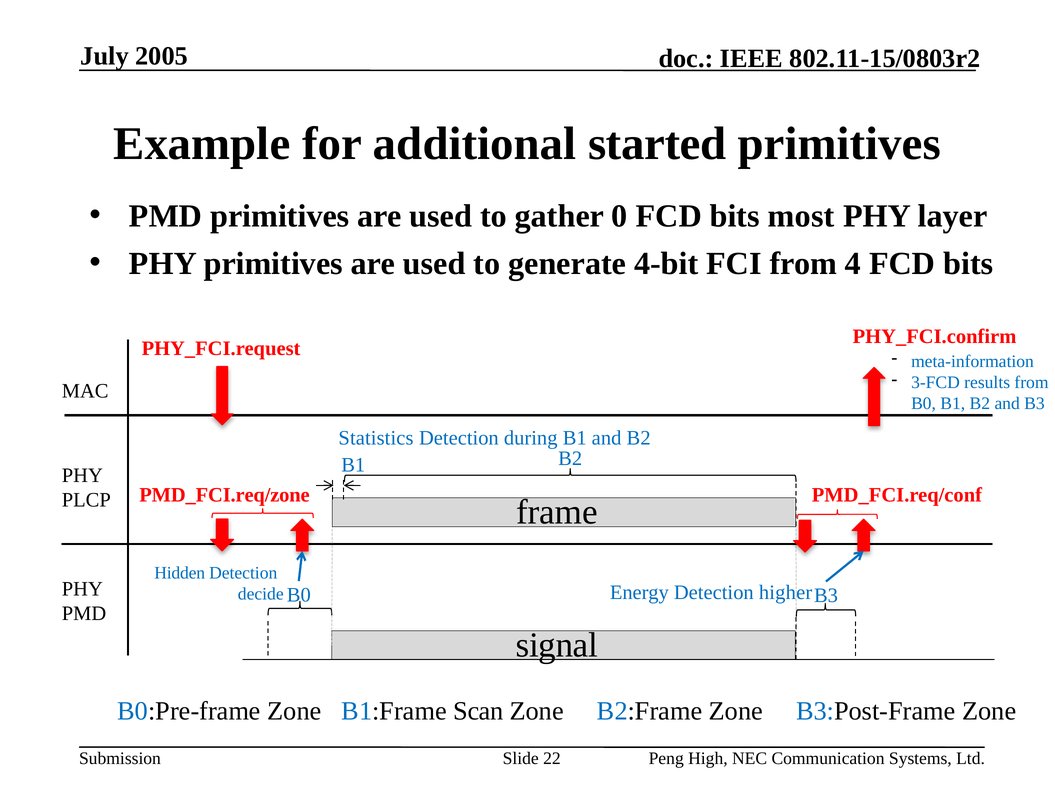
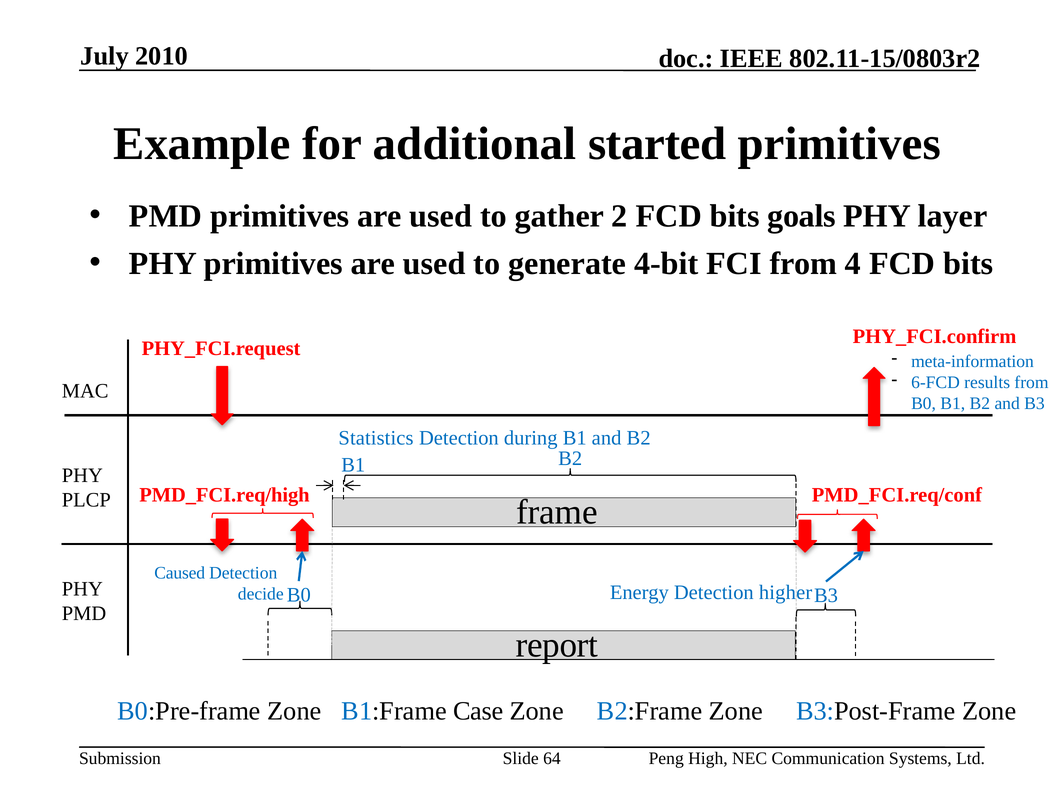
2005: 2005 -> 2010
0: 0 -> 2
most: most -> goals
3-FCD: 3-FCD -> 6-FCD
PMD_FCI.req/zone: PMD_FCI.req/zone -> PMD_FCI.req/high
Hidden: Hidden -> Caused
signal: signal -> report
Scan: Scan -> Case
22: 22 -> 64
